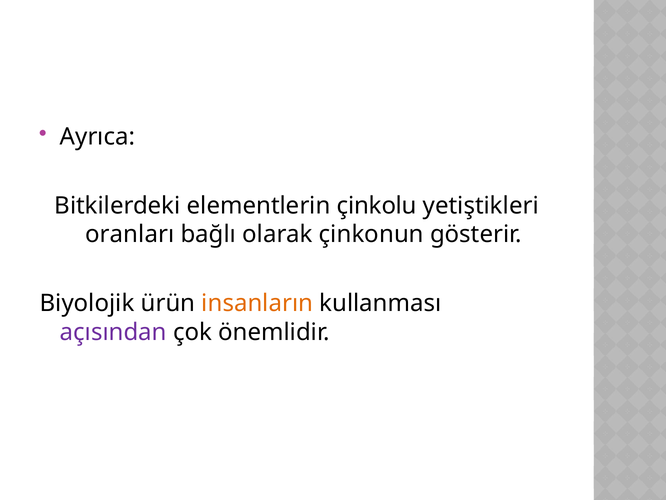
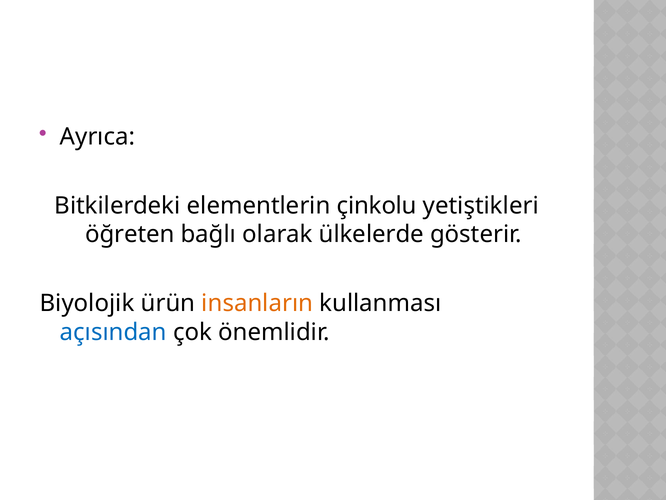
oranları: oranları -> öğreten
çinkonun: çinkonun -> ülkelerde
açısından colour: purple -> blue
